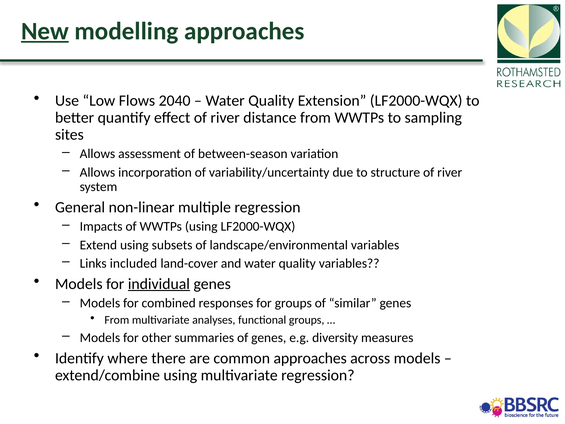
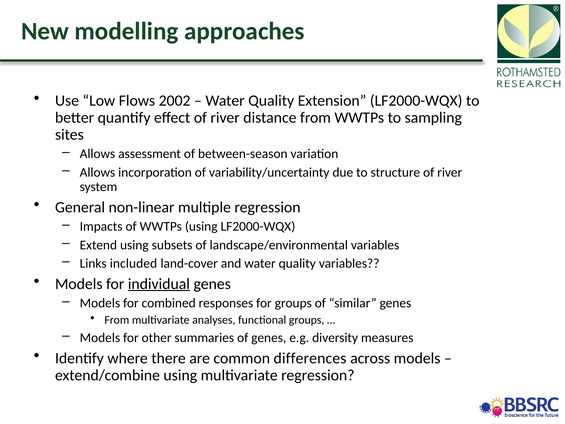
New underline: present -> none
2040: 2040 -> 2002
common approaches: approaches -> differences
